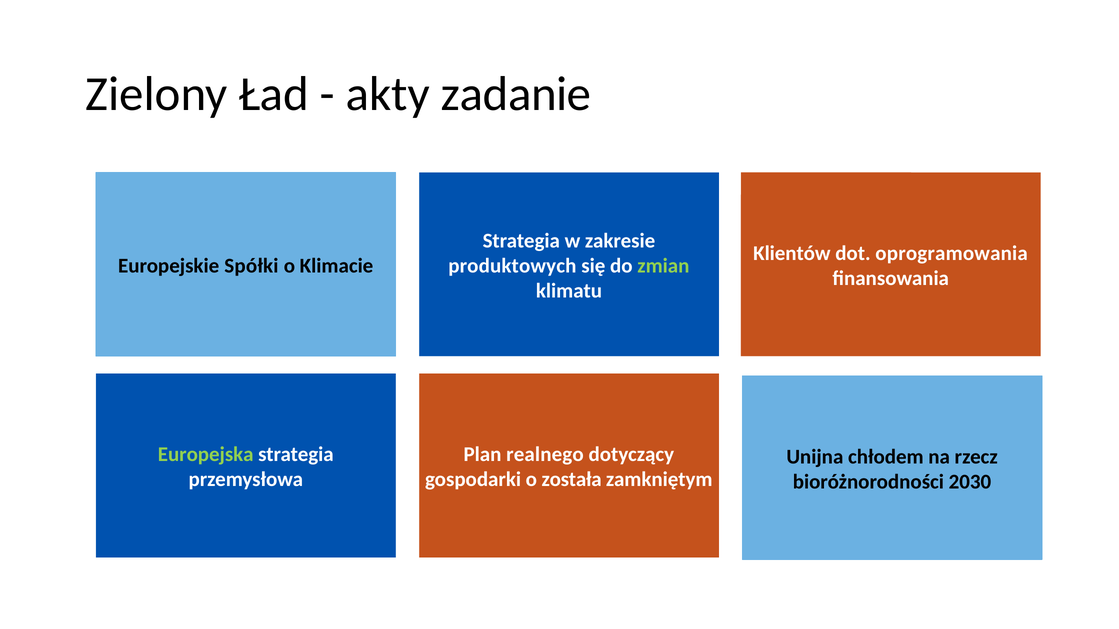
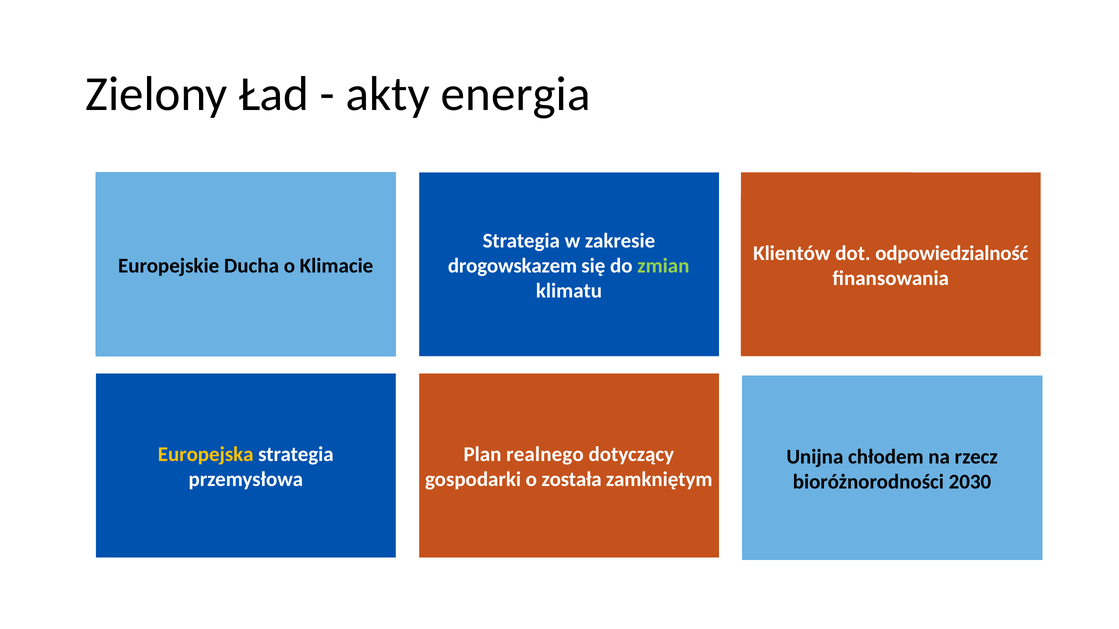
zadanie: zadanie -> energia
oprogramowania: oprogramowania -> odpowiedzialność
Spółki: Spółki -> Ducha
produktowych: produktowych -> drogowskazem
Europejska colour: light green -> yellow
